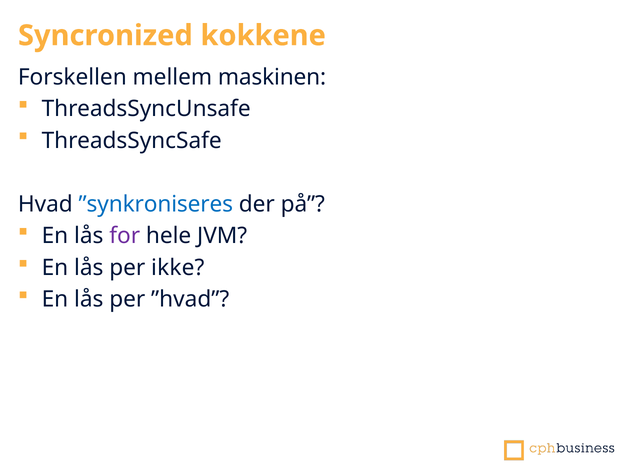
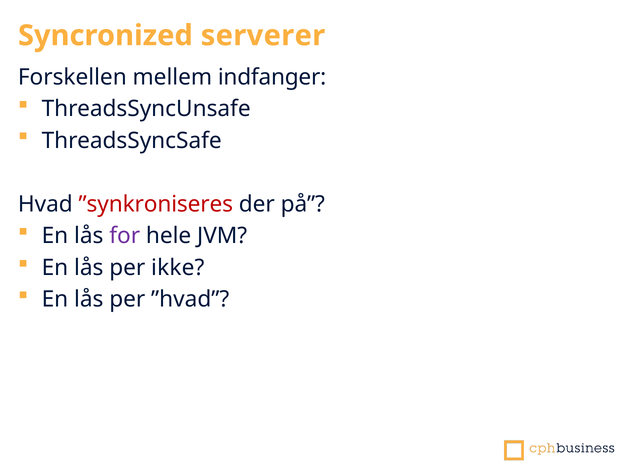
kokkene: kokkene -> serverer
maskinen: maskinen -> indfanger
”synkroniseres colour: blue -> red
